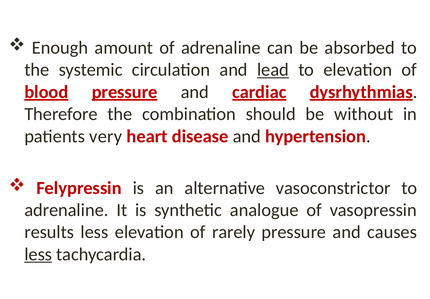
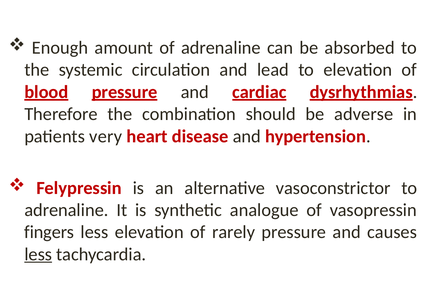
lead underline: present -> none
without: without -> adverse
results: results -> fingers
